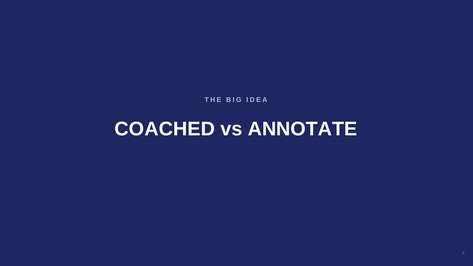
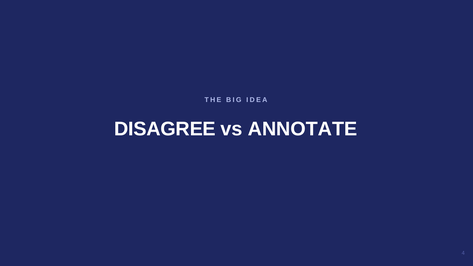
COACHED: COACHED -> DISAGREE
